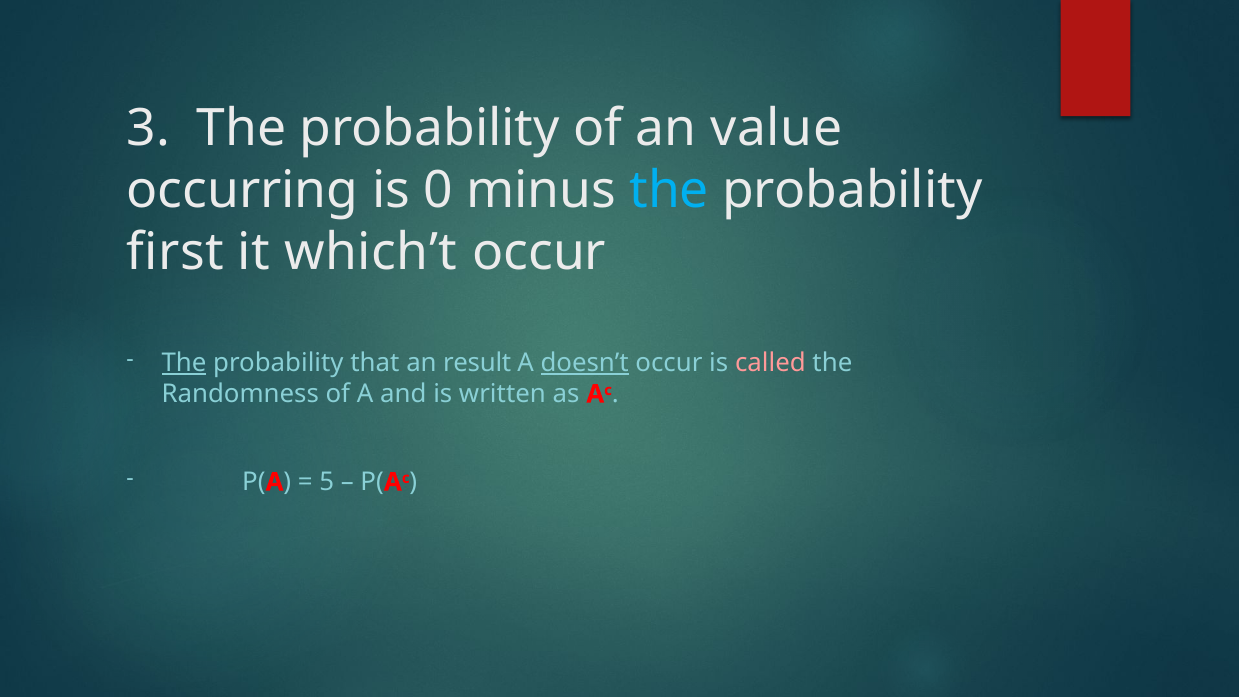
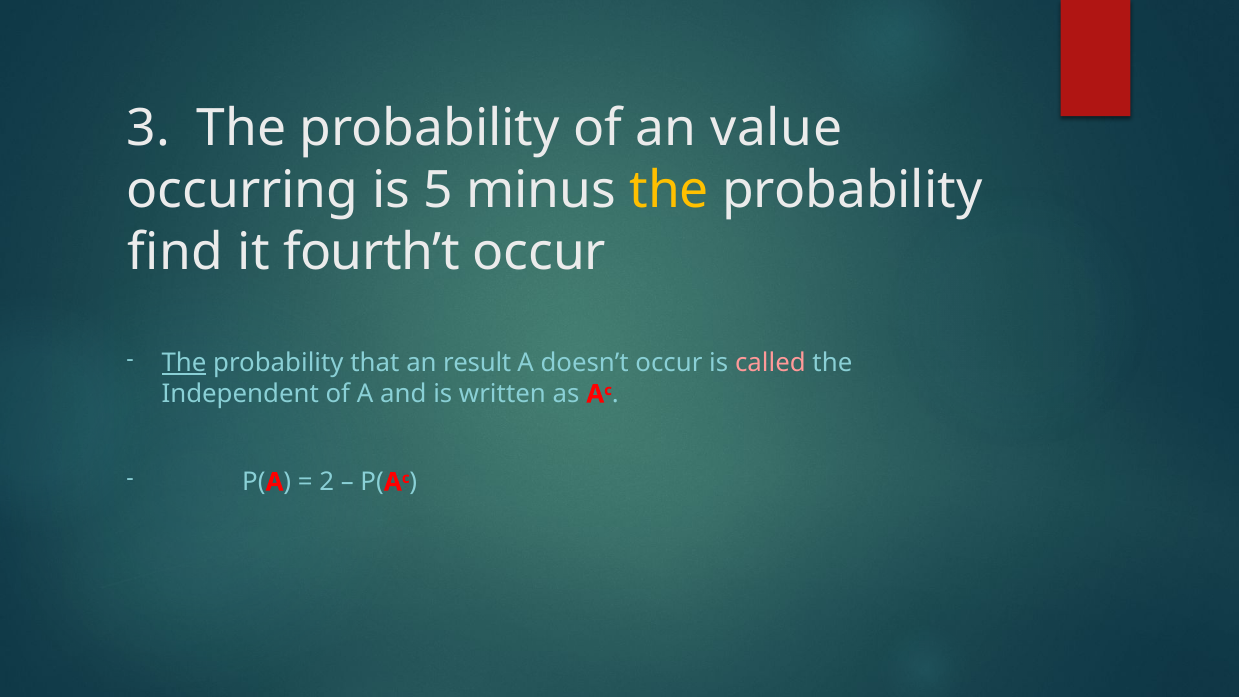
0: 0 -> 5
the at (669, 191) colour: light blue -> yellow
first: first -> find
which’t: which’t -> fourth’t
doesn’t underline: present -> none
Randomness: Randomness -> Independent
5: 5 -> 2
